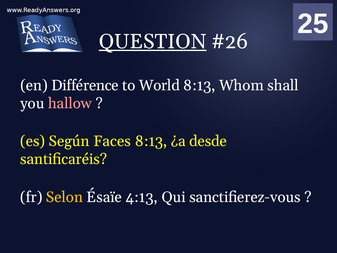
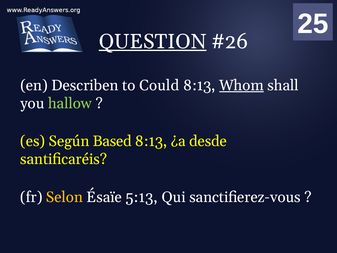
Différence: Différence -> Describen
World: World -> Could
Whom underline: none -> present
hallow colour: pink -> light green
Faces: Faces -> Based
4:13: 4:13 -> 5:13
